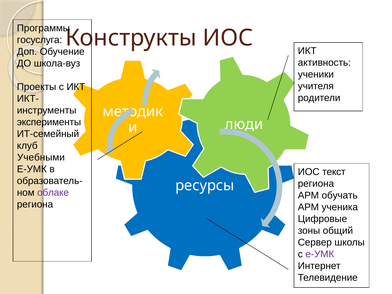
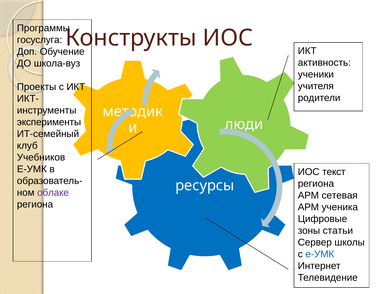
Учебными: Учебными -> Учебников
обучать: обучать -> сетевая
общий: общий -> статьи
е-УМК at (320, 254) colour: purple -> blue
